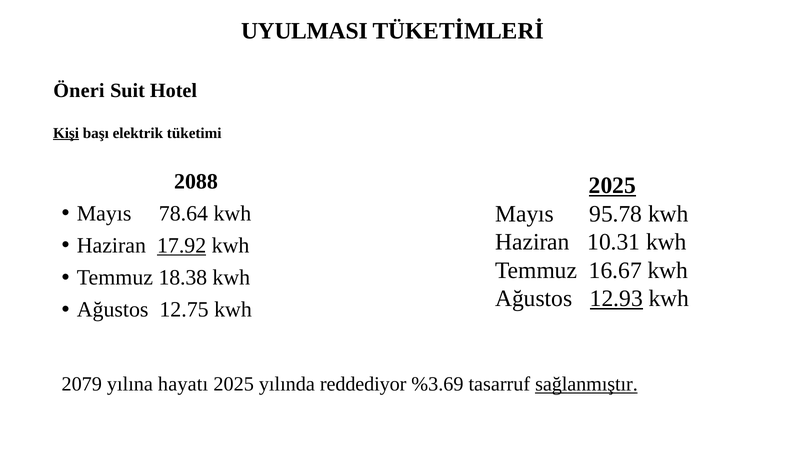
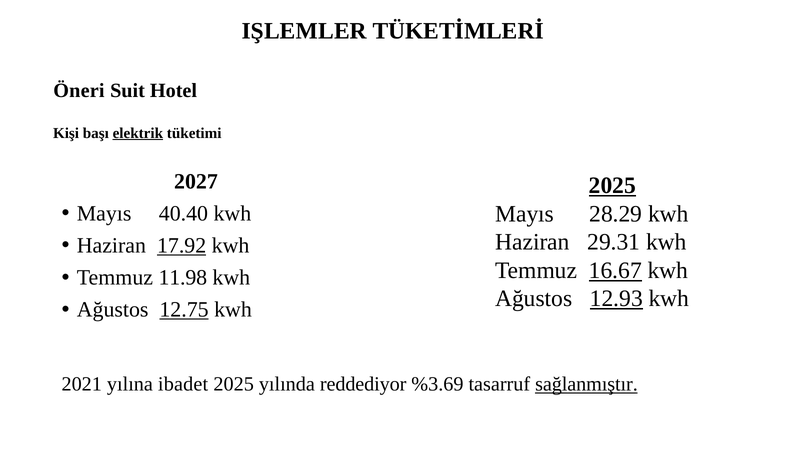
UYULMASI: UYULMASI -> IŞLEMLER
Kişi underline: present -> none
elektrik underline: none -> present
2088: 2088 -> 2027
78.64: 78.64 -> 40.40
95.78: 95.78 -> 28.29
10.31: 10.31 -> 29.31
16.67 underline: none -> present
18.38: 18.38 -> 11.98
12.75 underline: none -> present
2079: 2079 -> 2021
hayatı: hayatı -> ibadet
